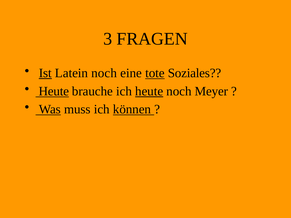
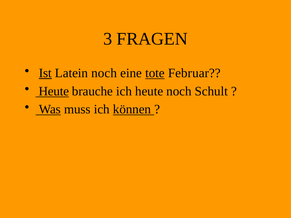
Soziales: Soziales -> Februar
heute at (149, 91) underline: present -> none
Meyer: Meyer -> Schult
